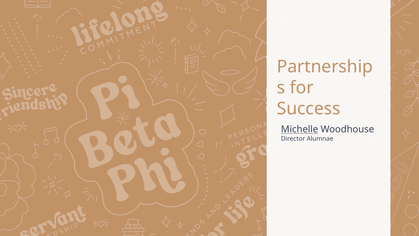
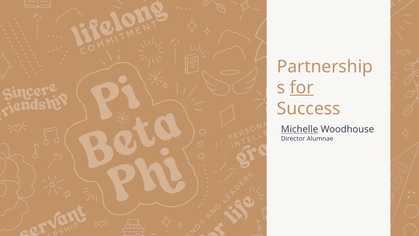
for underline: none -> present
